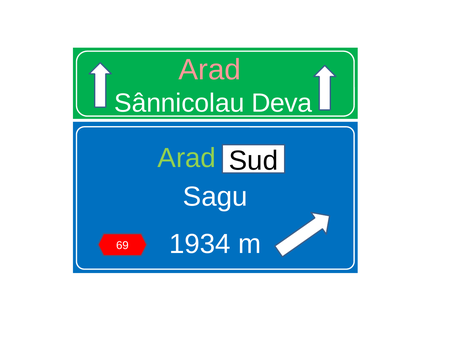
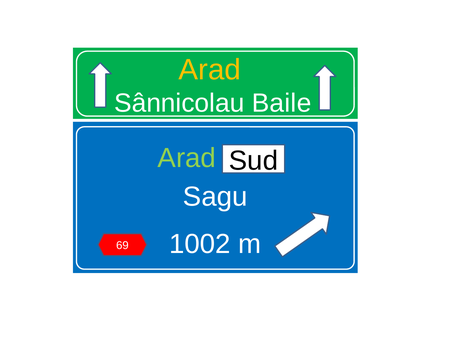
Arad at (210, 70) colour: pink -> yellow
Deva: Deva -> Baile
1934: 1934 -> 1002
